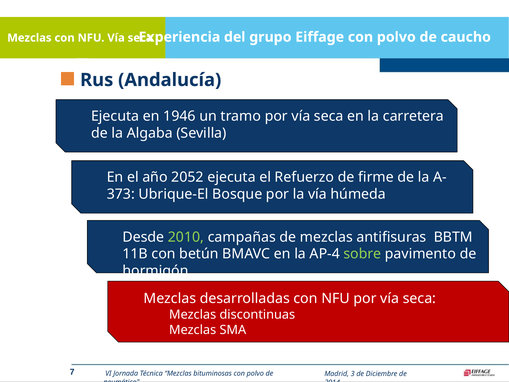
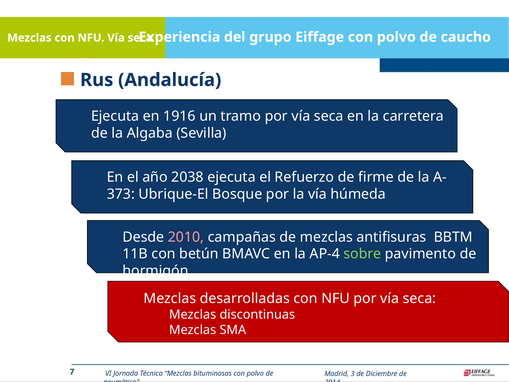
1946: 1946 -> 1916
2052: 2052 -> 2038
2010 colour: light green -> pink
